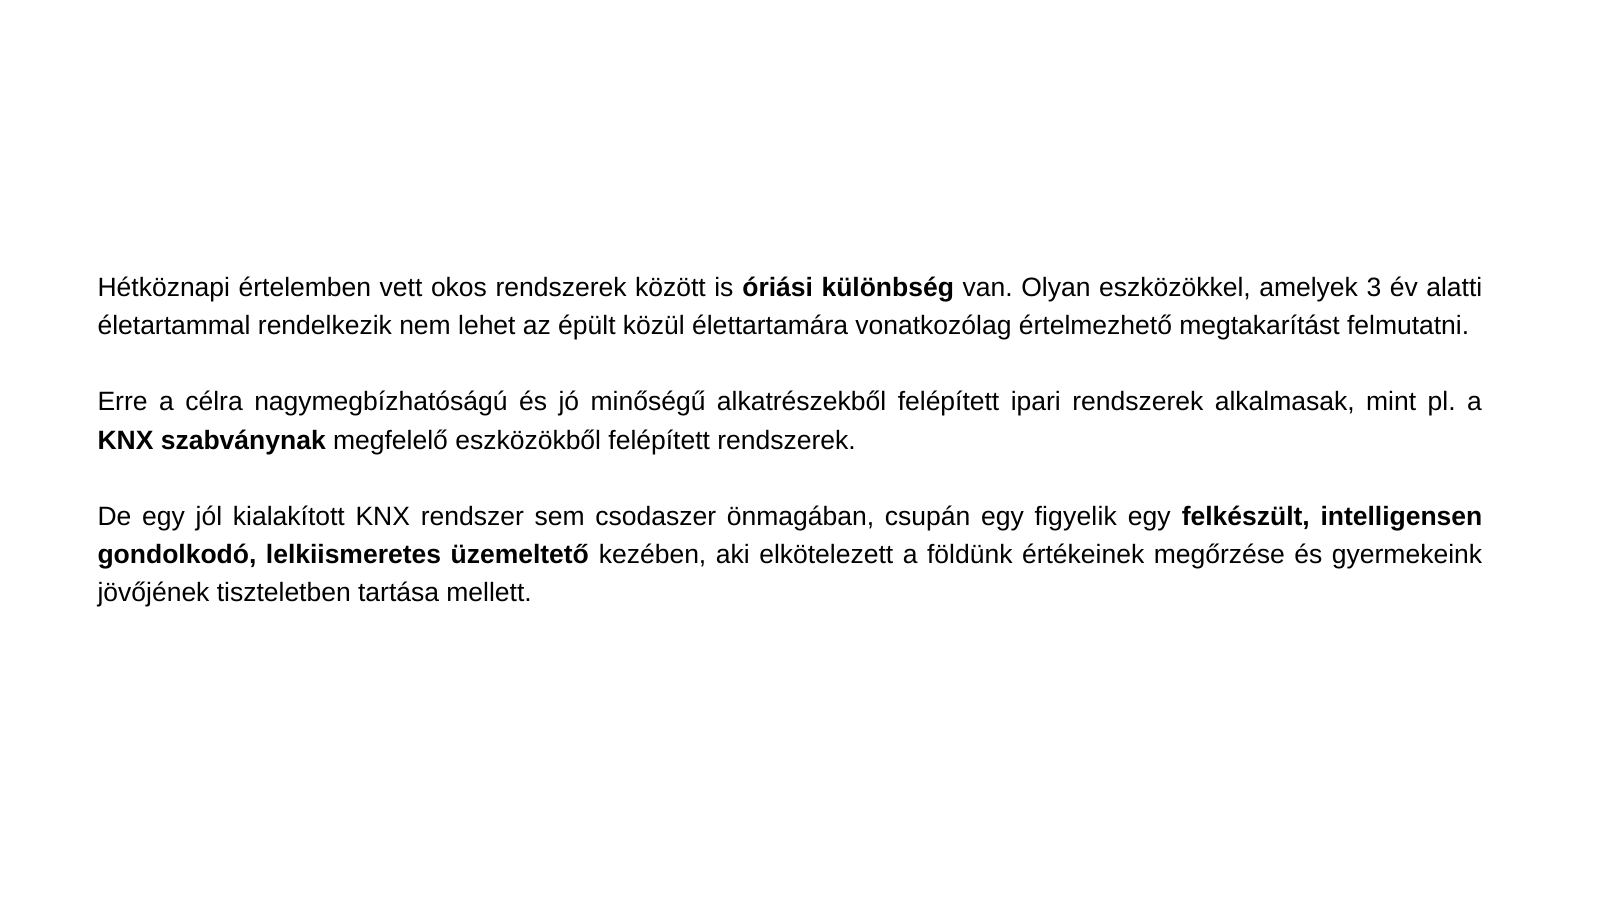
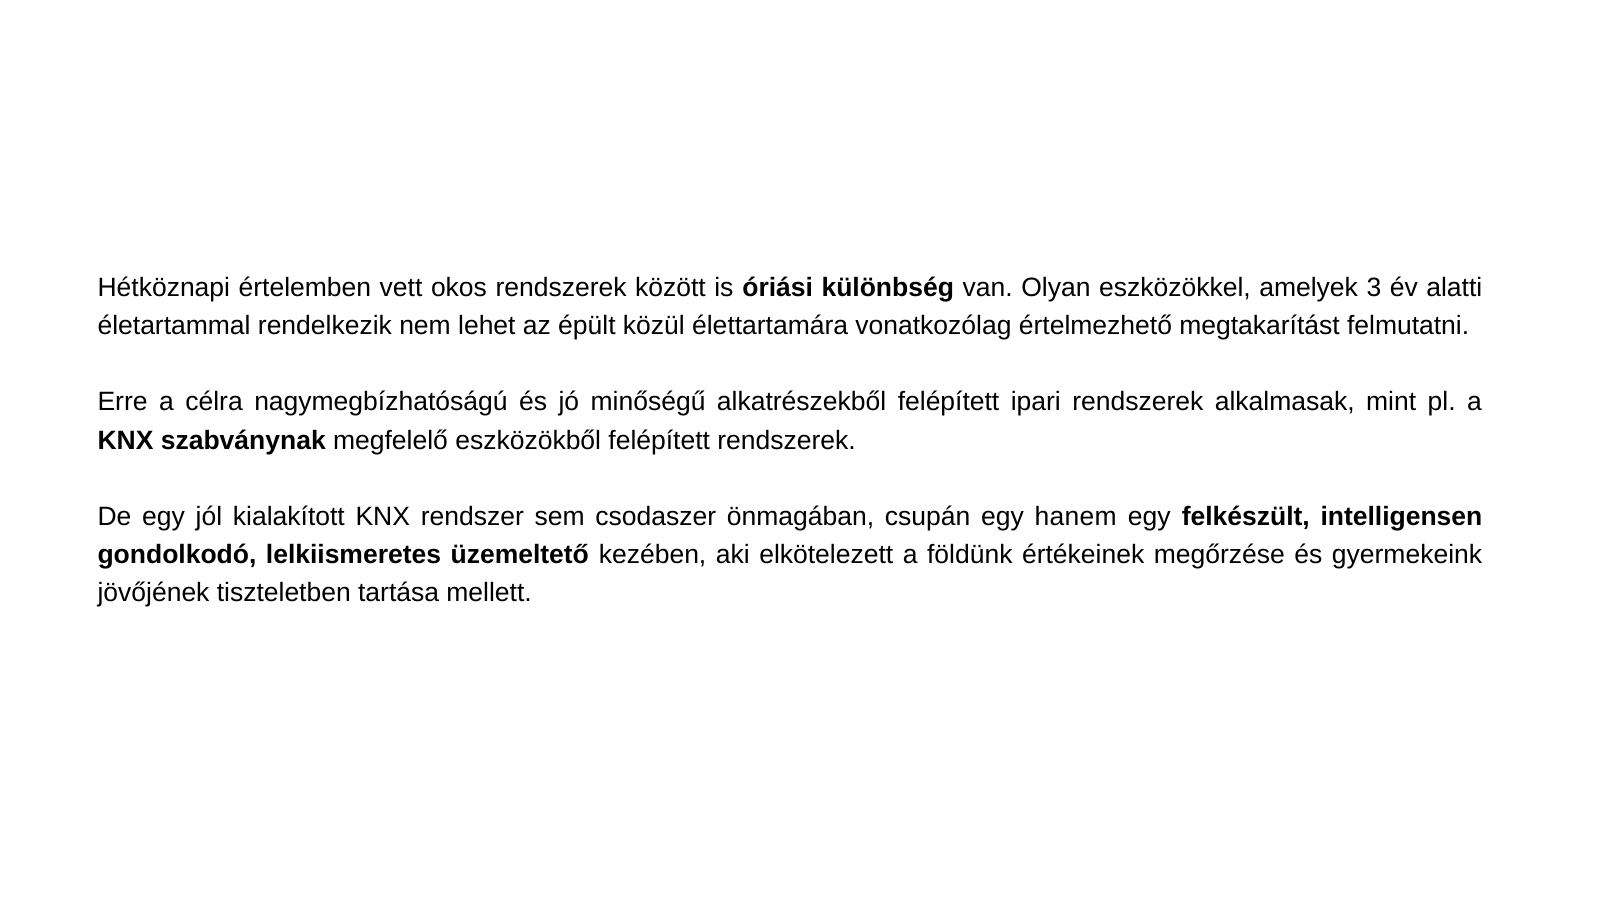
figyelik: figyelik -> hanem
